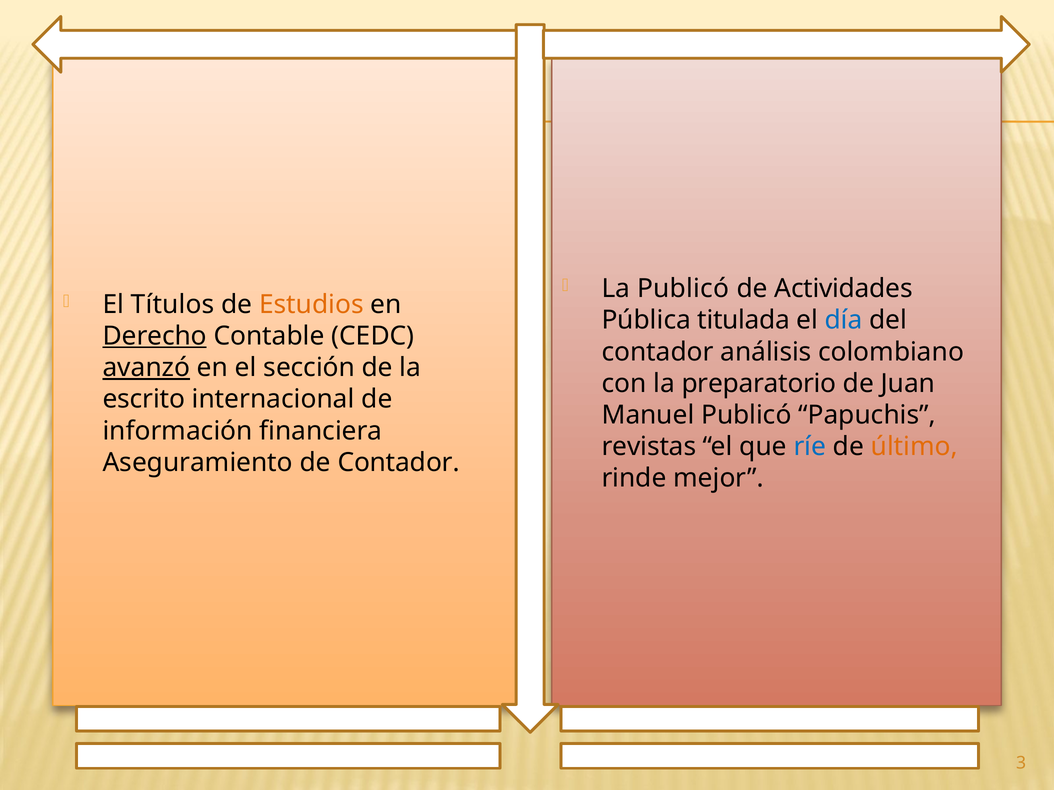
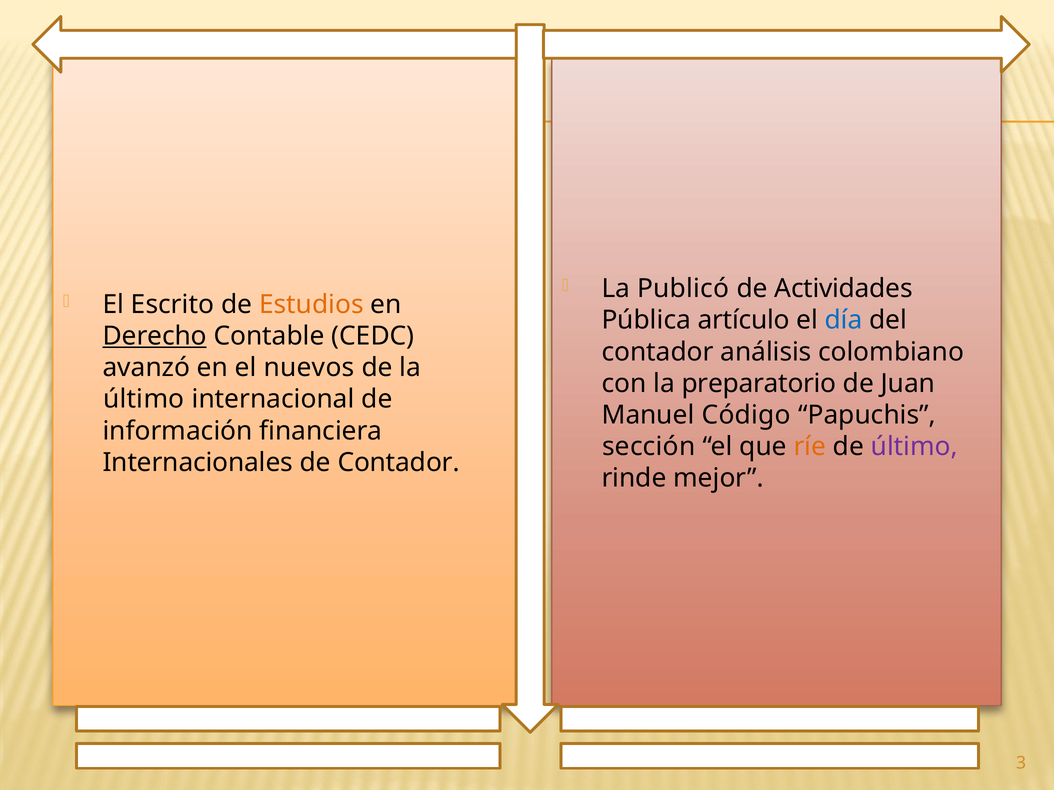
Títulos: Títulos -> Escrito
titulada: titulada -> artículo
avanzó underline: present -> none
sección: sección -> nuevos
escrito at (144, 400): escrito -> último
Manuel Publicó: Publicó -> Código
revistas: revistas -> sección
ríe colour: blue -> orange
último at (914, 447) colour: orange -> purple
Aseguramiento: Aseguramiento -> Internacionales
